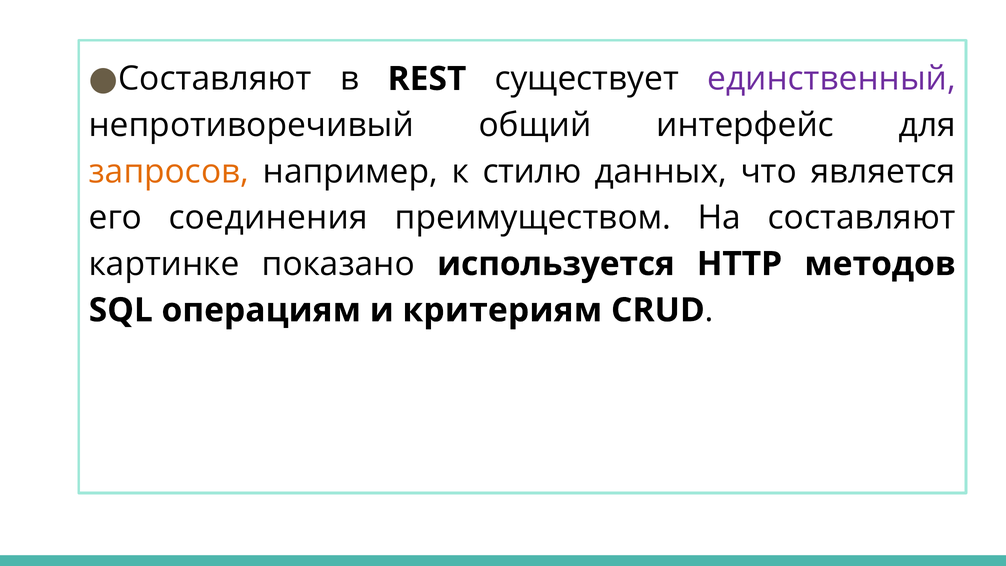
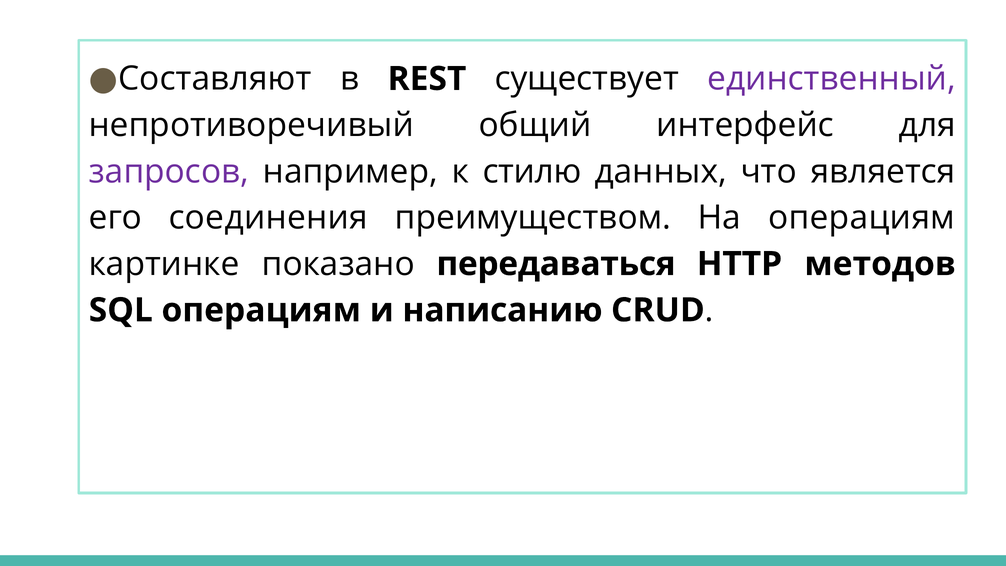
запросов colour: orange -> purple
На составляют: составляют -> операциям
используется: используется -> передаваться
критериям: критериям -> написанию
